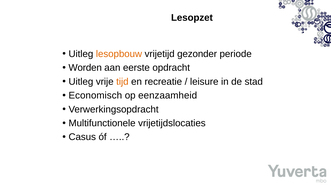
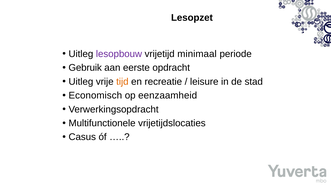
lesopbouw colour: orange -> purple
gezonder: gezonder -> minimaal
Worden: Worden -> Gebruik
